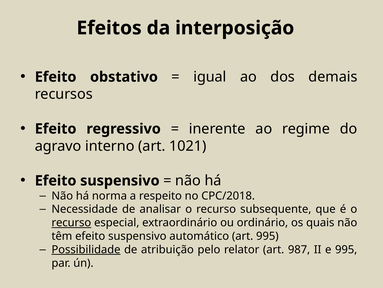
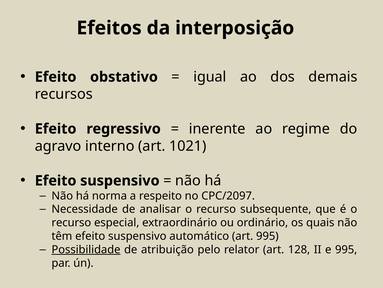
CPC/2018: CPC/2018 -> CPC/2097
recurso at (71, 222) underline: present -> none
987: 987 -> 128
